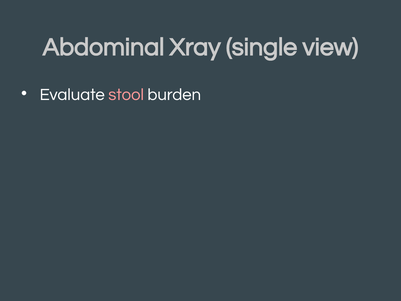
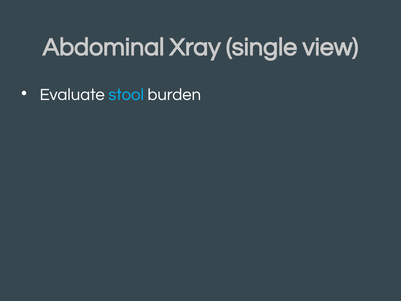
stool colour: pink -> light blue
